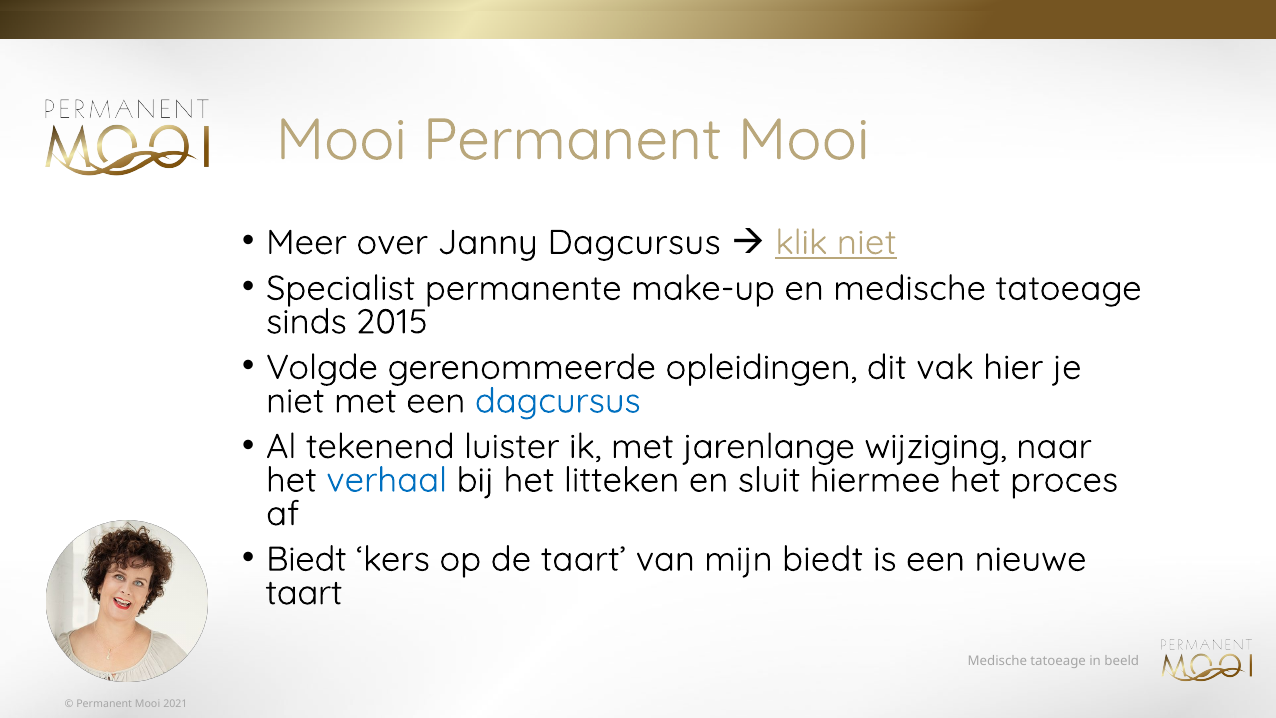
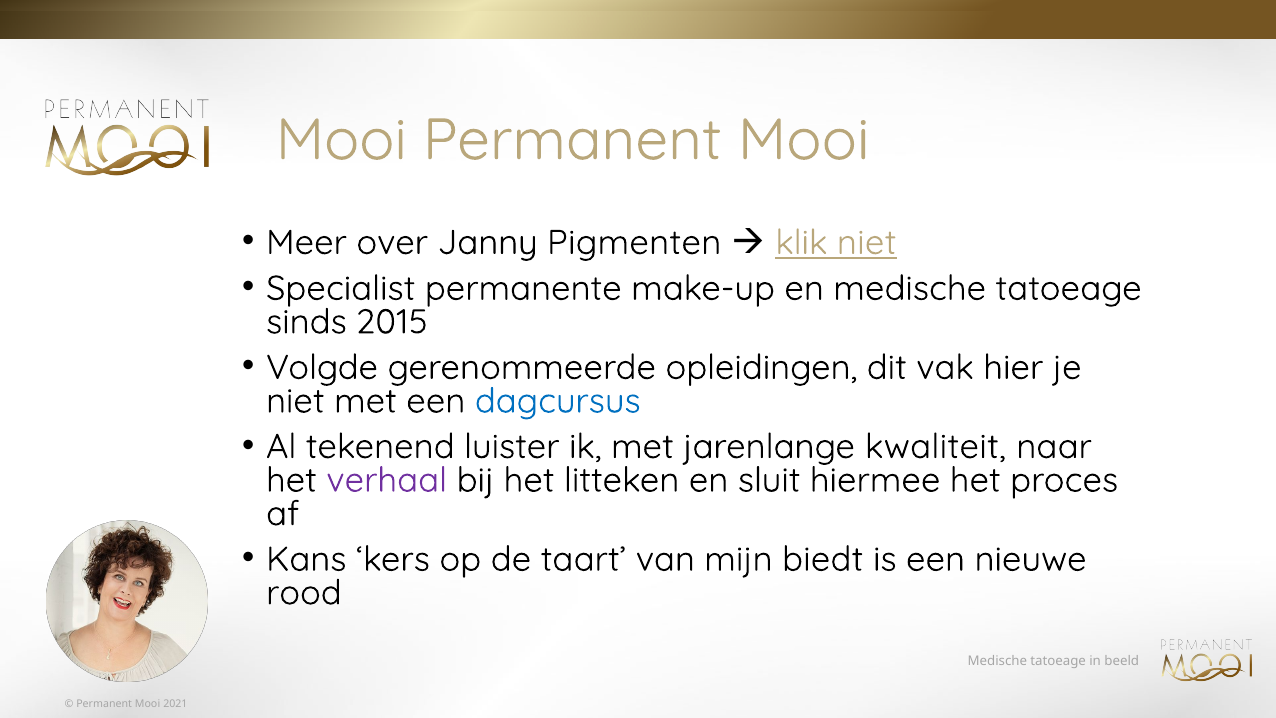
Janny Dagcursus: Dagcursus -> Pigmenten
wijziging: wijziging -> kwaliteit
verhaal colour: blue -> purple
Biedt at (306, 559): Biedt -> Kans
taart at (304, 593): taart -> rood
